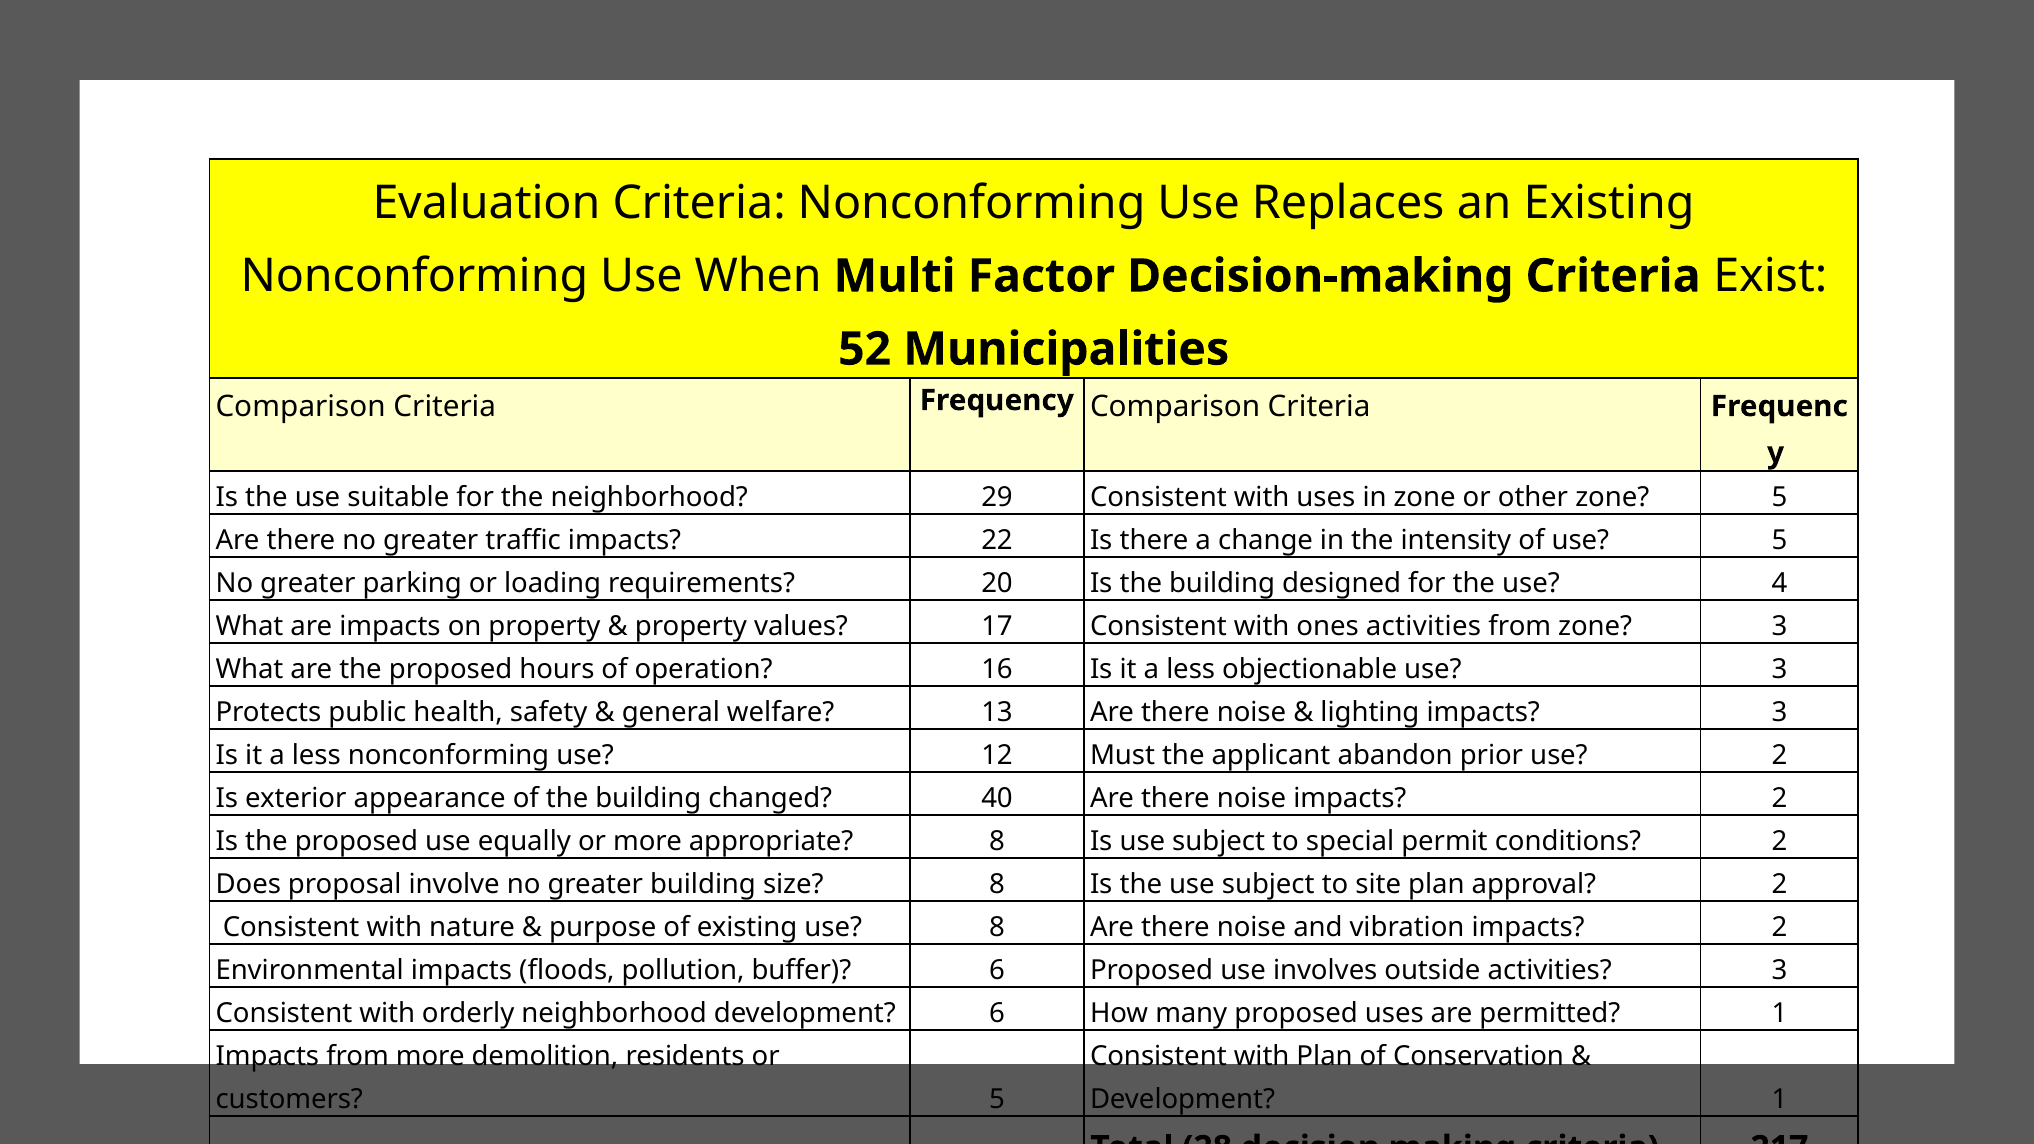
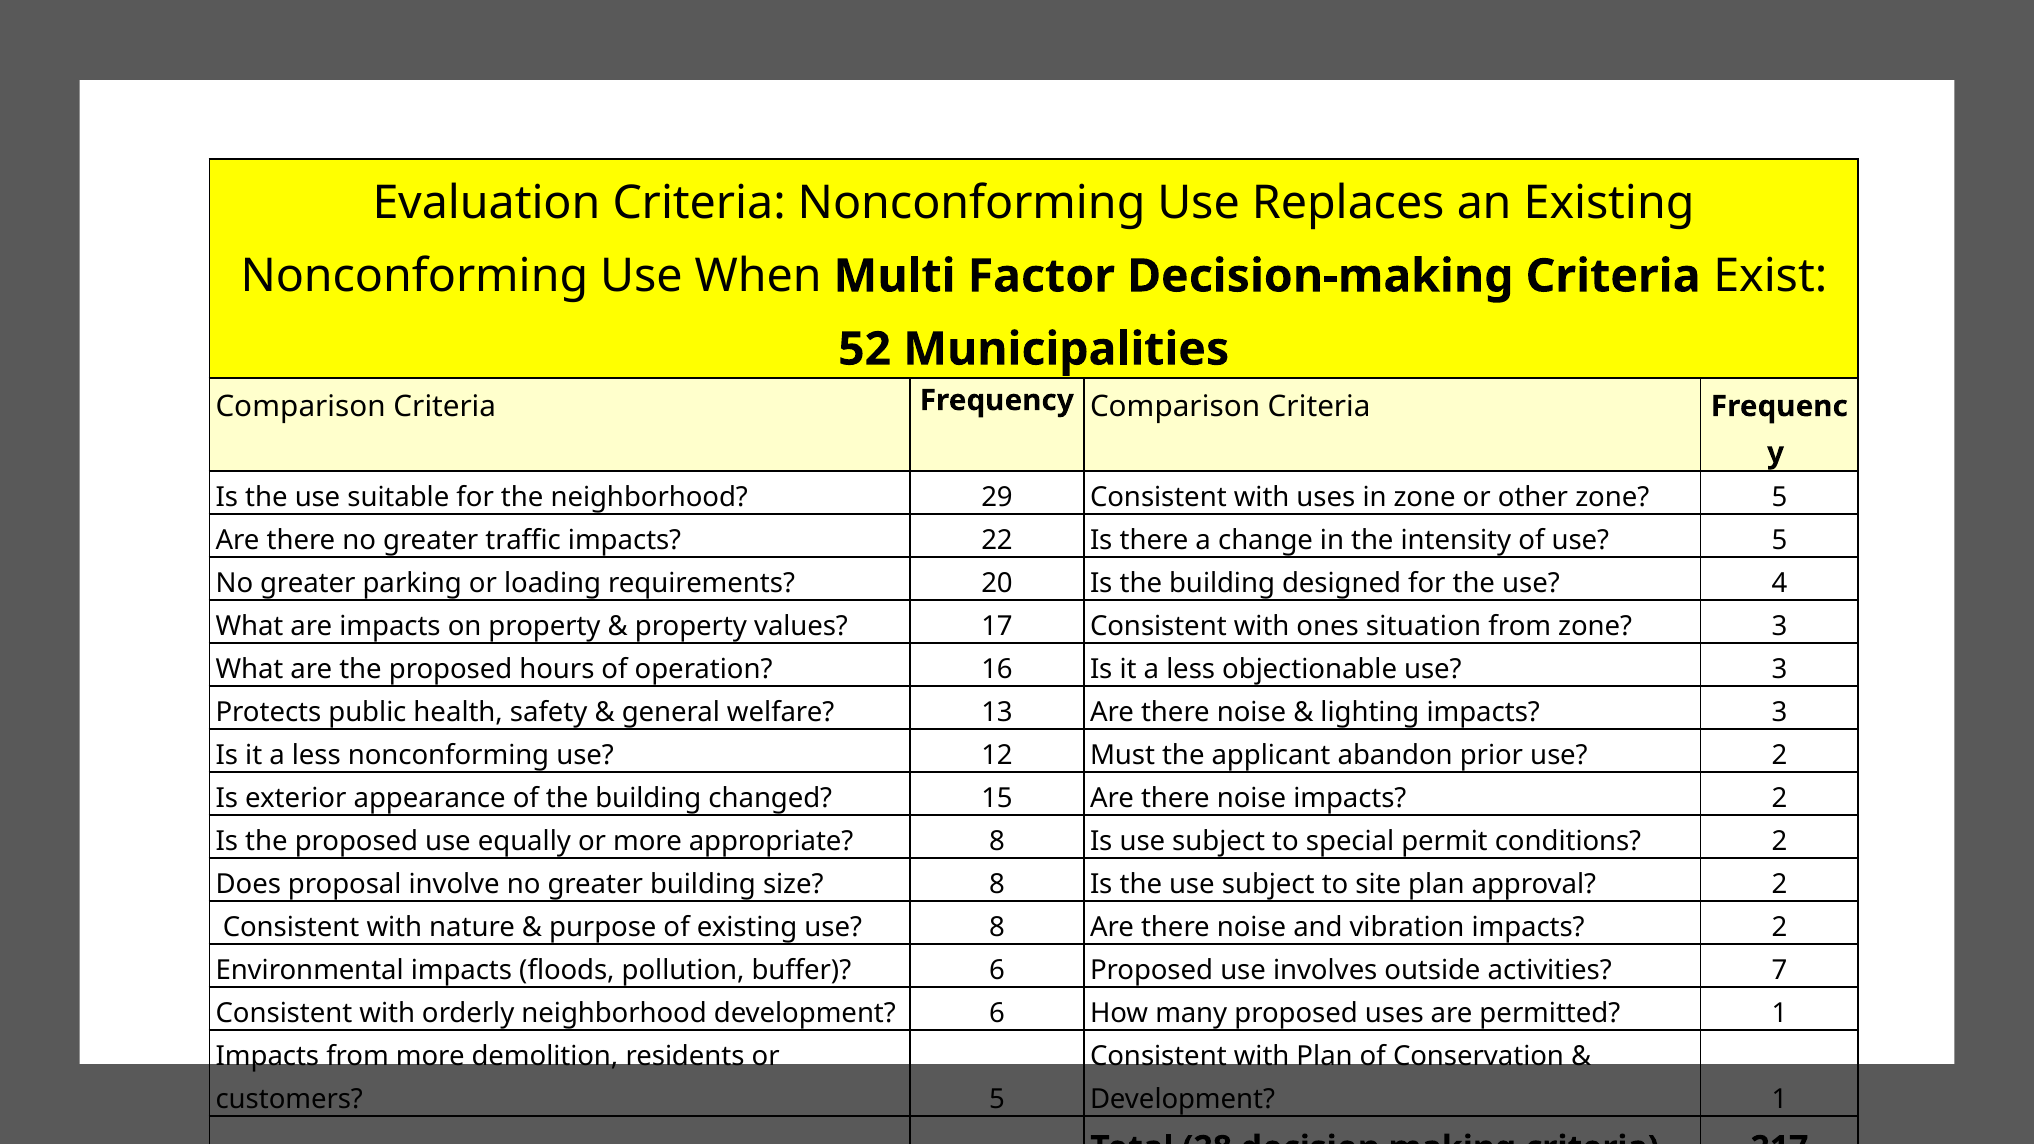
ones activities: activities -> situation
40: 40 -> 15
activities 3: 3 -> 7
